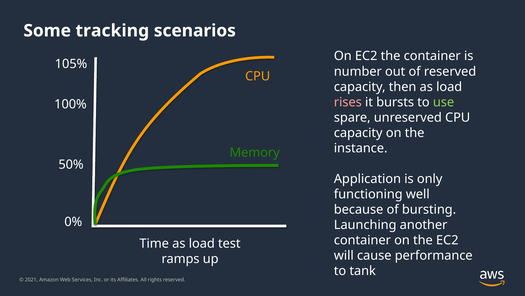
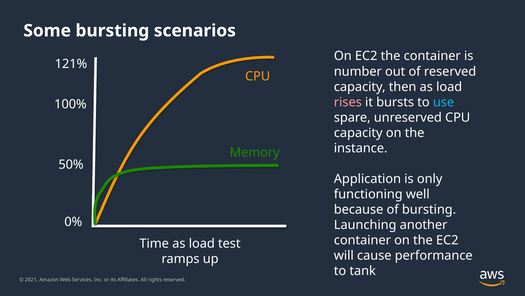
Some tracking: tracking -> bursting
105%: 105% -> 121%
use colour: light green -> light blue
